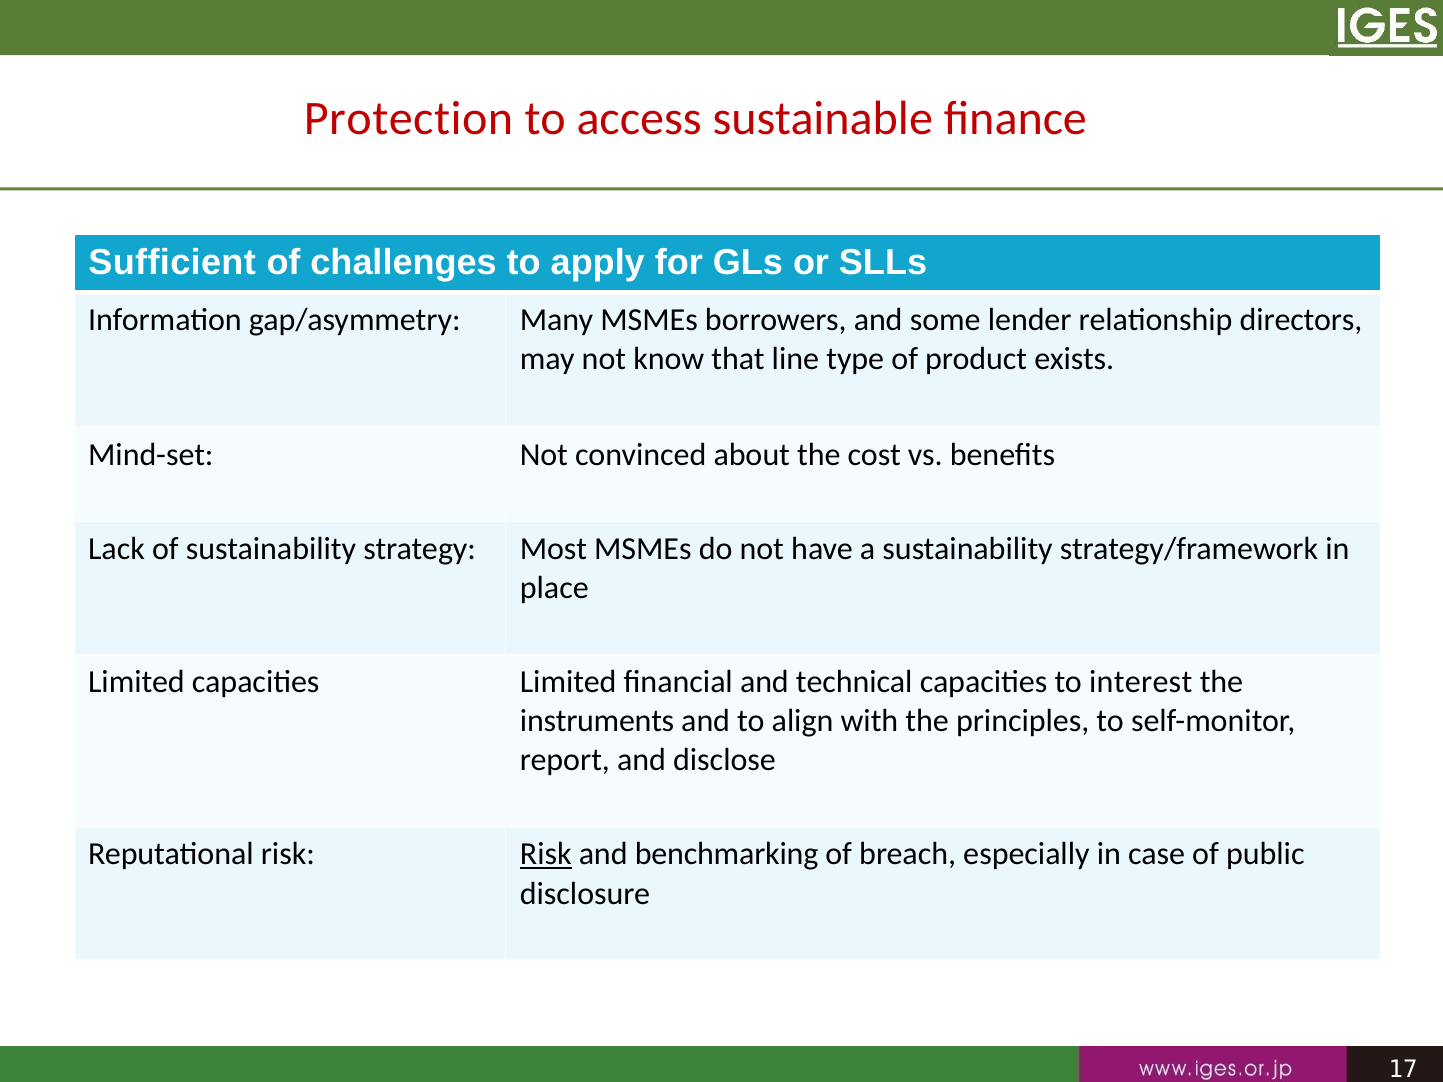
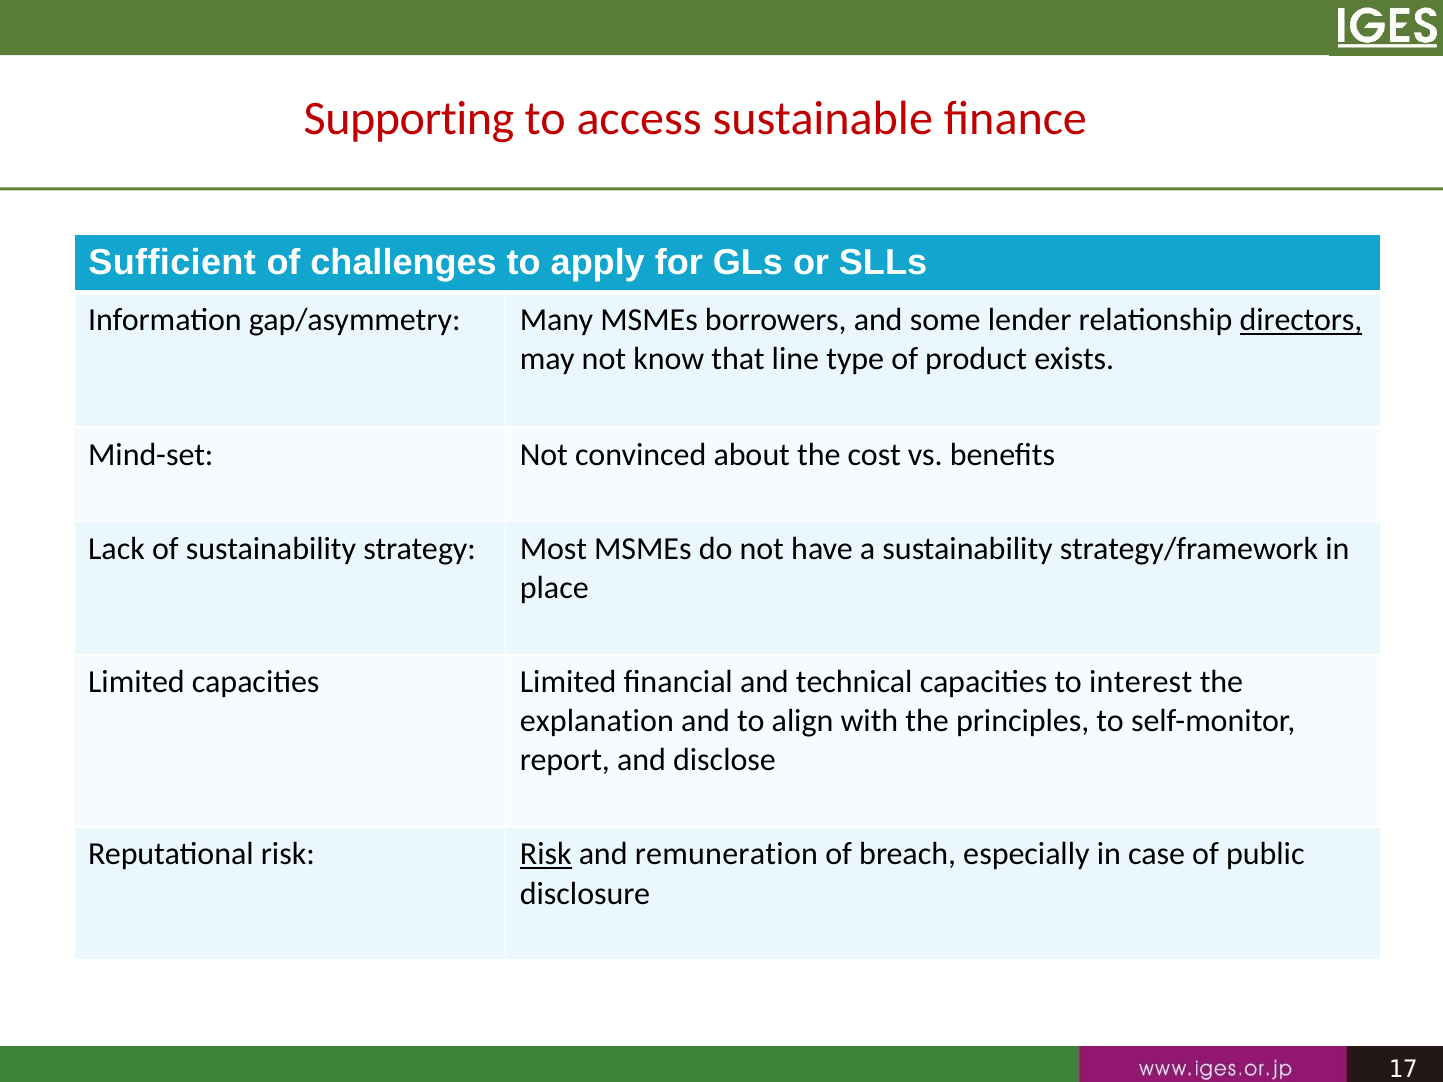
Protection: Protection -> Supporting
directors underline: none -> present
instruments: instruments -> explanation
benchmarking: benchmarking -> remuneration
